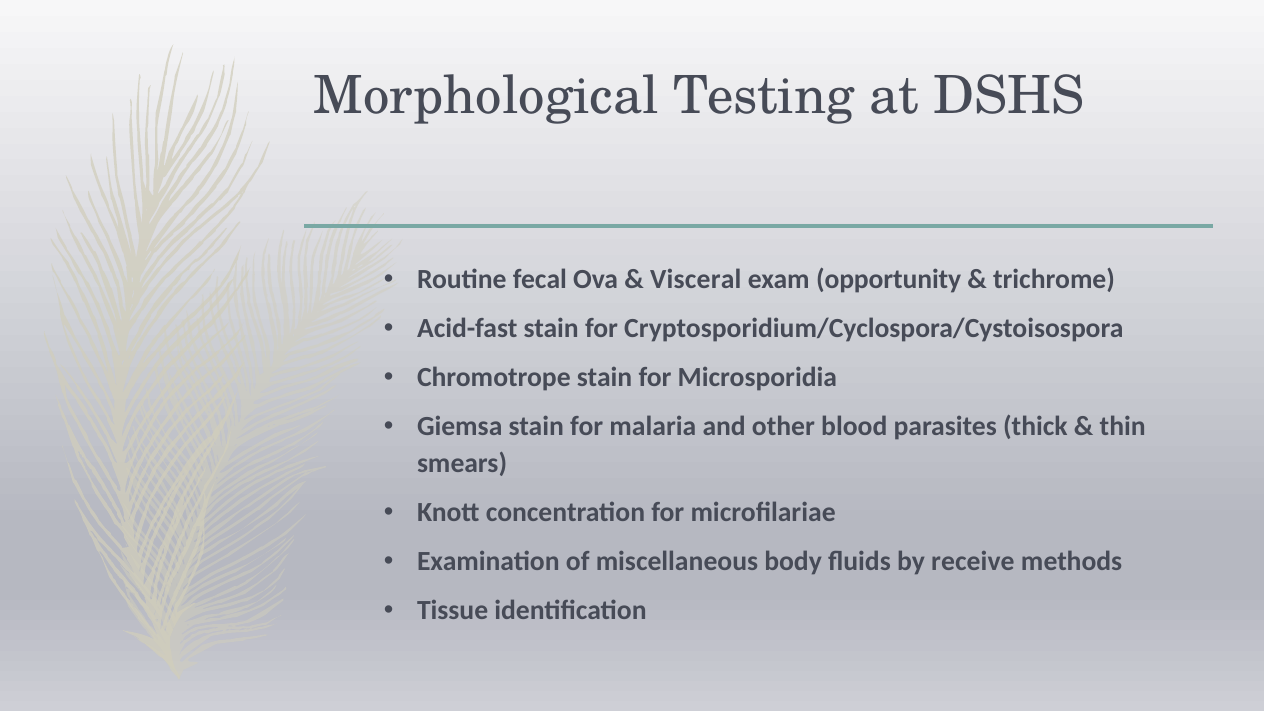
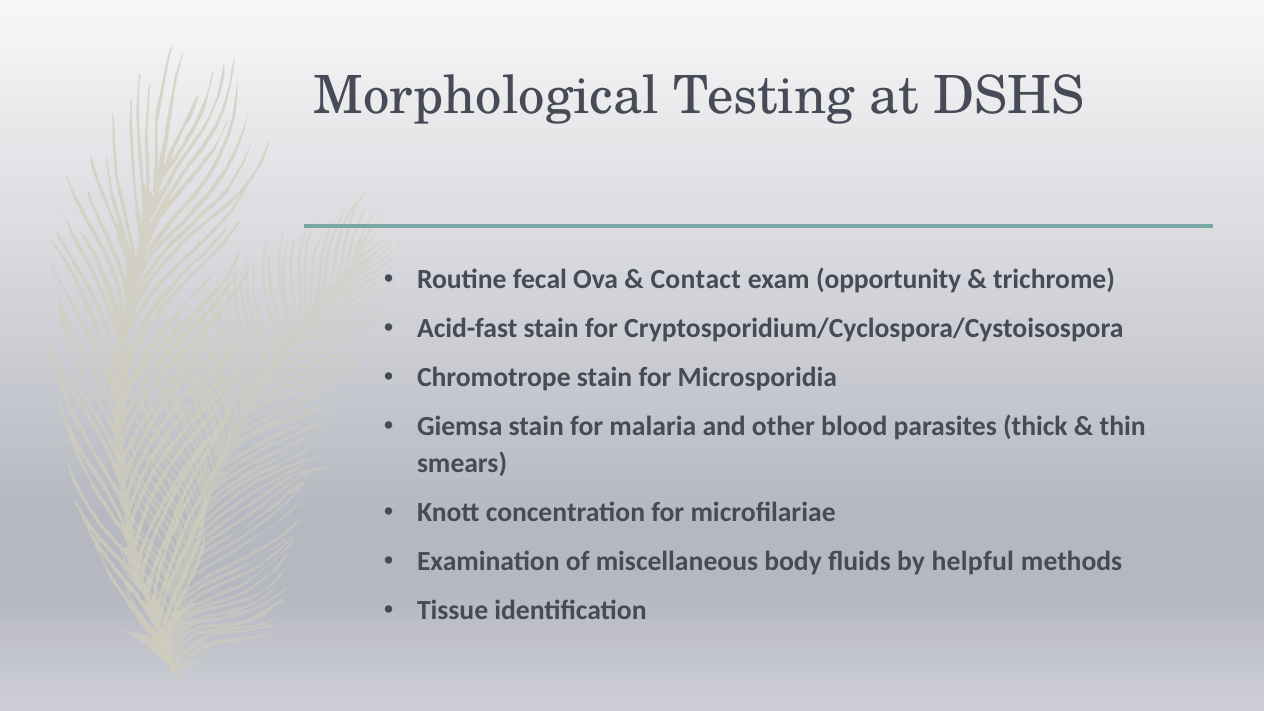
Visceral: Visceral -> Contact
receive: receive -> helpful
